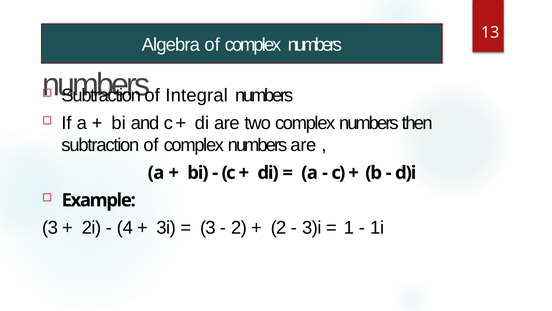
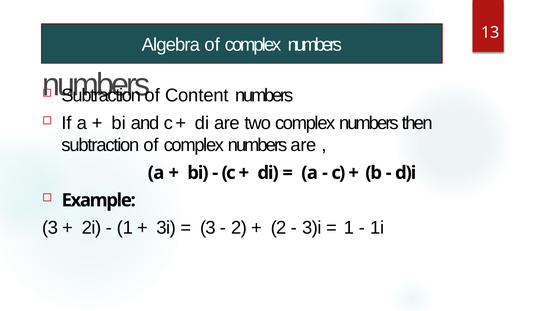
Integral: Integral -> Content
4 at (125, 227): 4 -> 1
